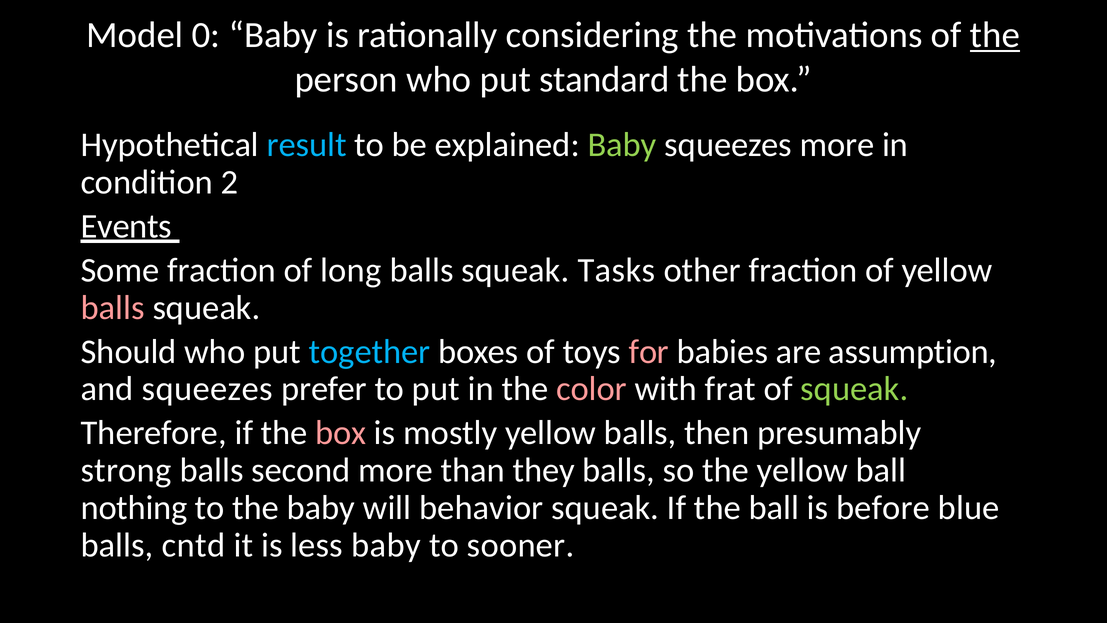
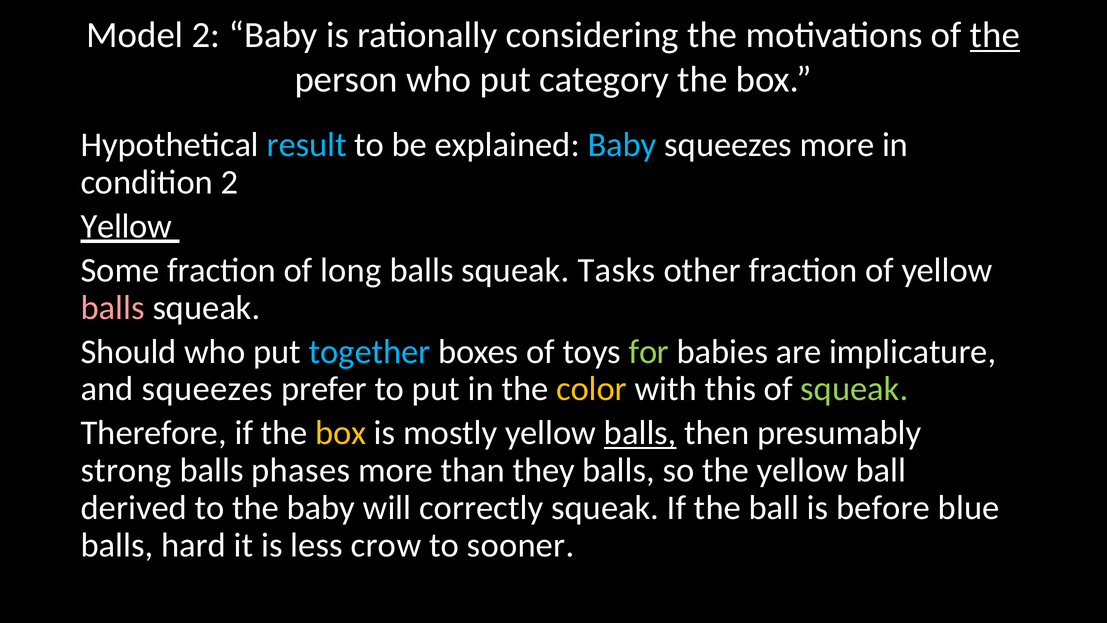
Model 0: 0 -> 2
standard: standard -> category
Baby at (622, 145) colour: light green -> light blue
Events at (126, 226): Events -> Yellow
for colour: pink -> light green
assumption: assumption -> implicature
color colour: pink -> yellow
frat: frat -> this
box at (341, 433) colour: pink -> yellow
balls at (640, 433) underline: none -> present
second: second -> phases
nothing: nothing -> derived
behavior: behavior -> correctly
cntd: cntd -> hard
less baby: baby -> crow
